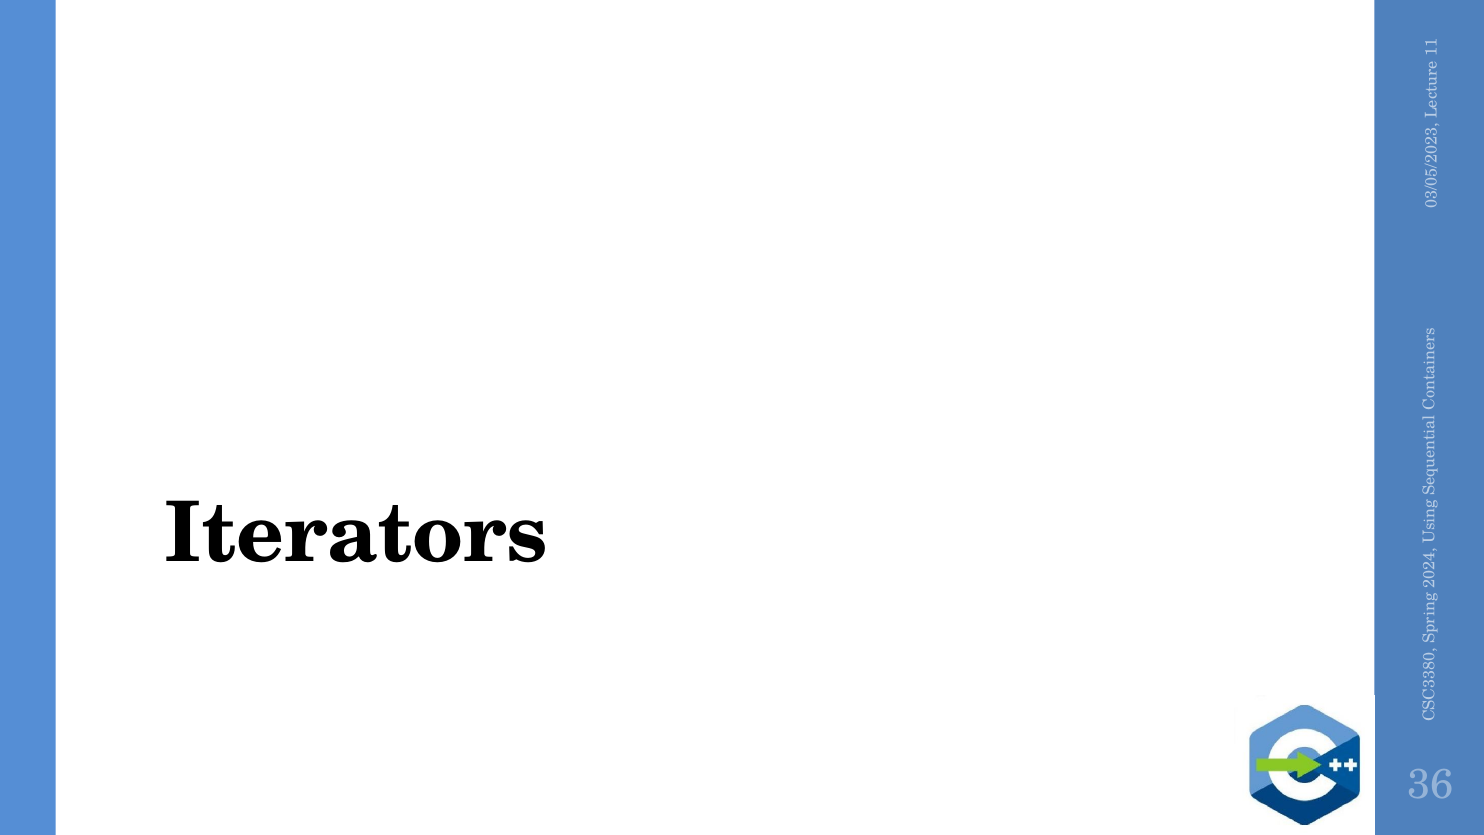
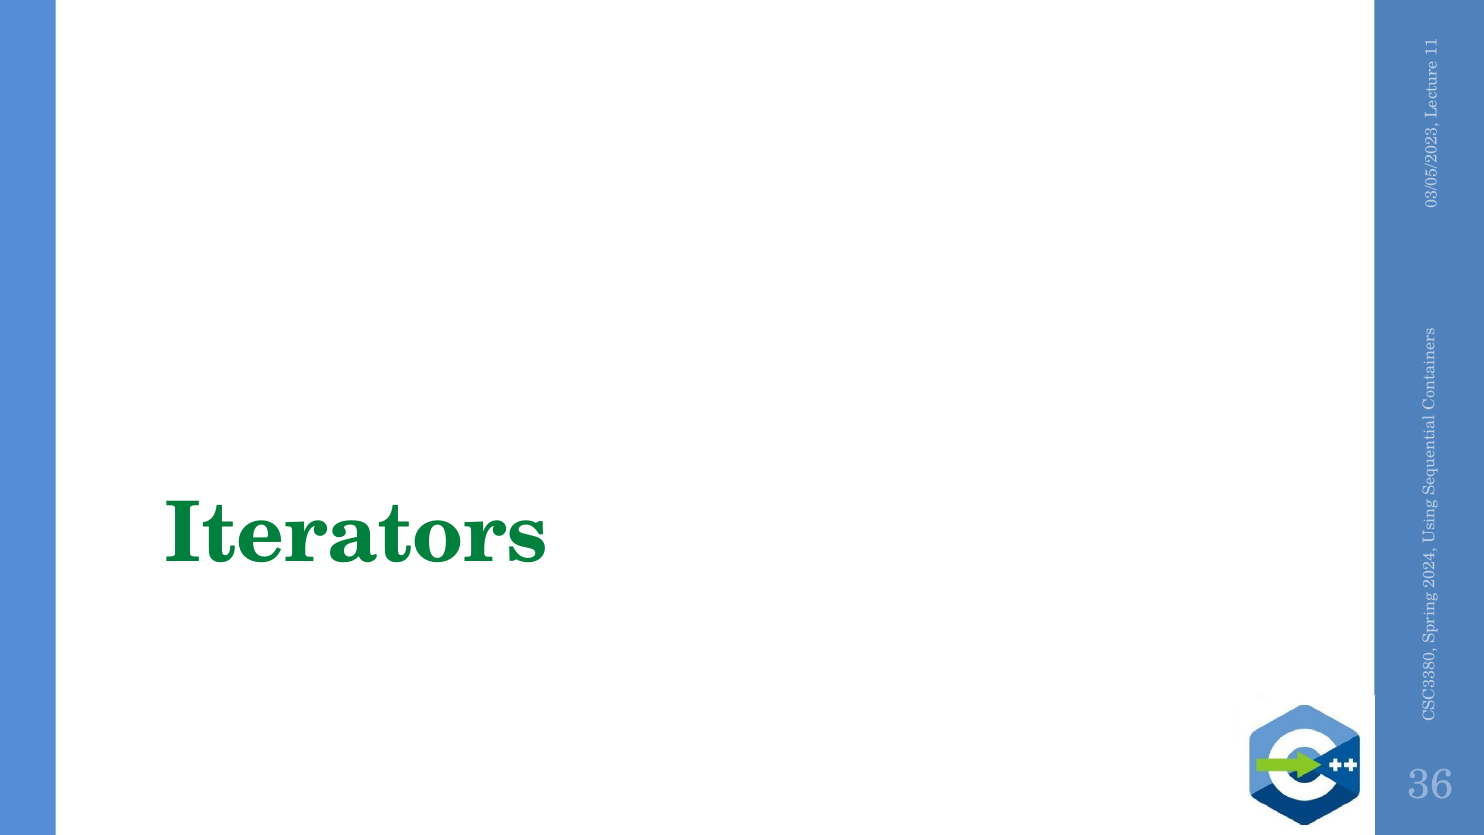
Iterators colour: black -> green
